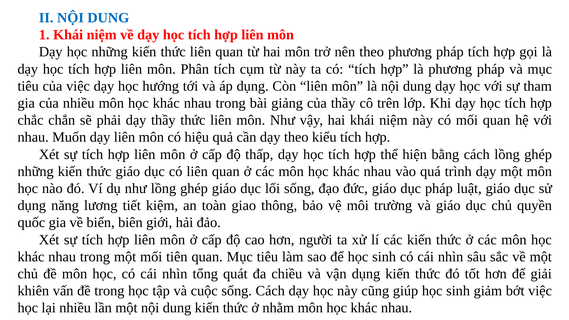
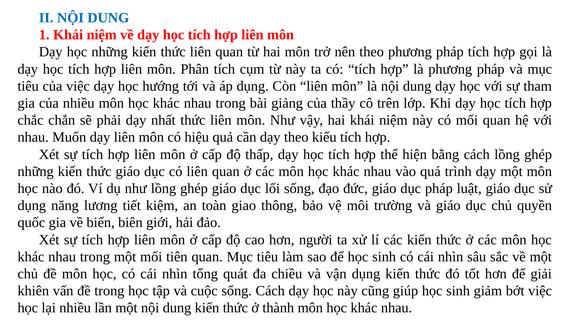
dạy thầy: thầy -> nhất
nhằm: nhằm -> thành
